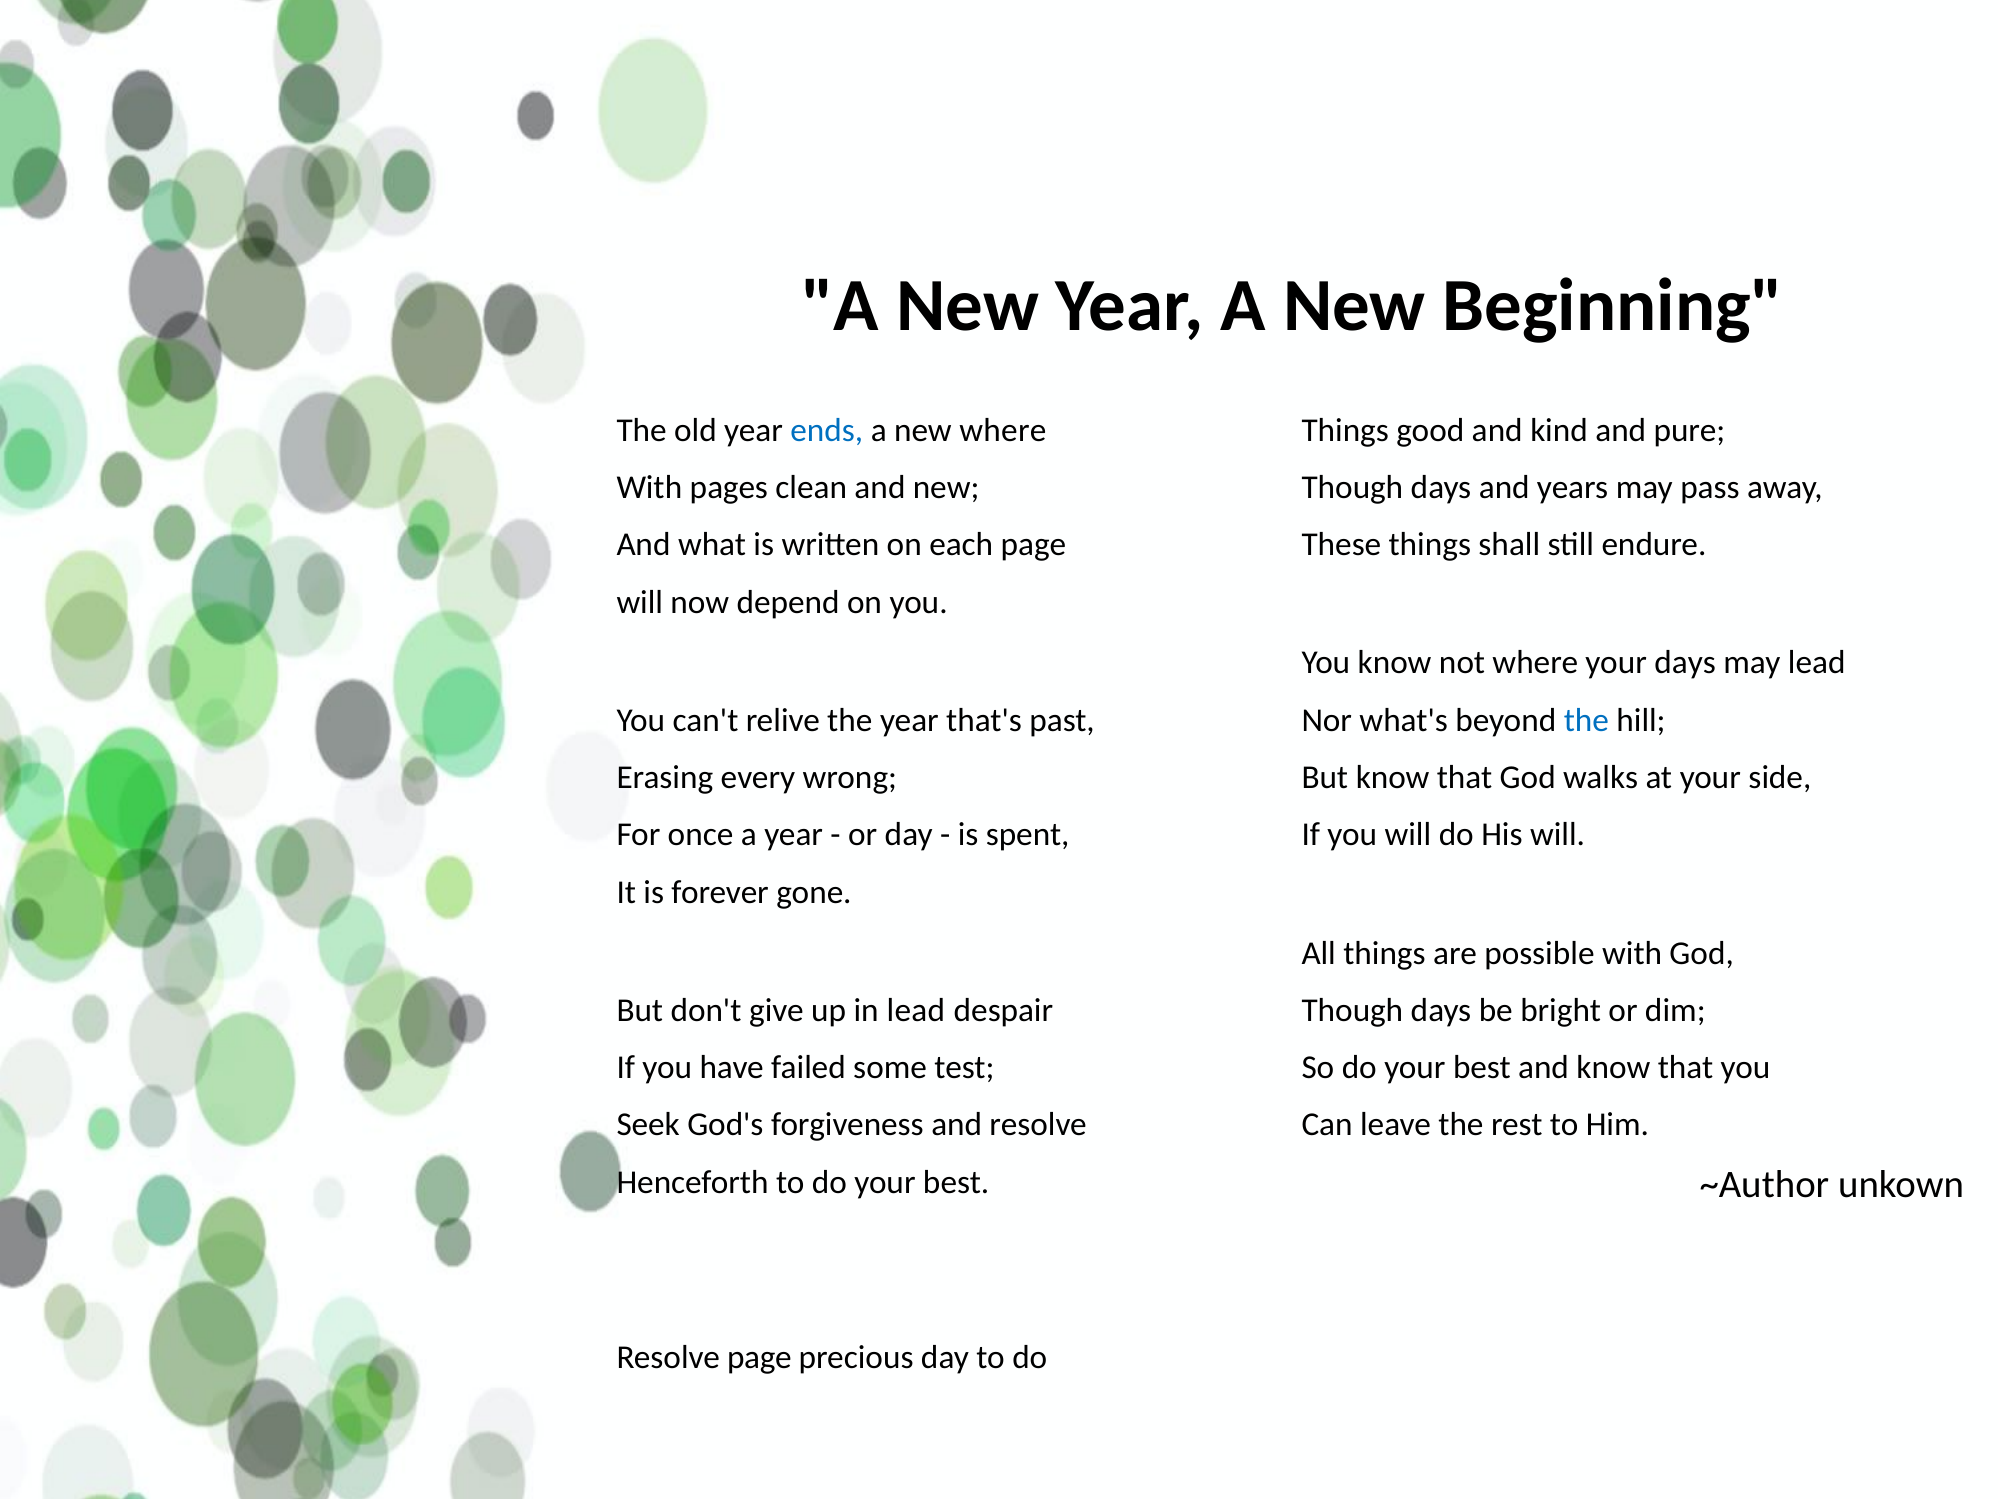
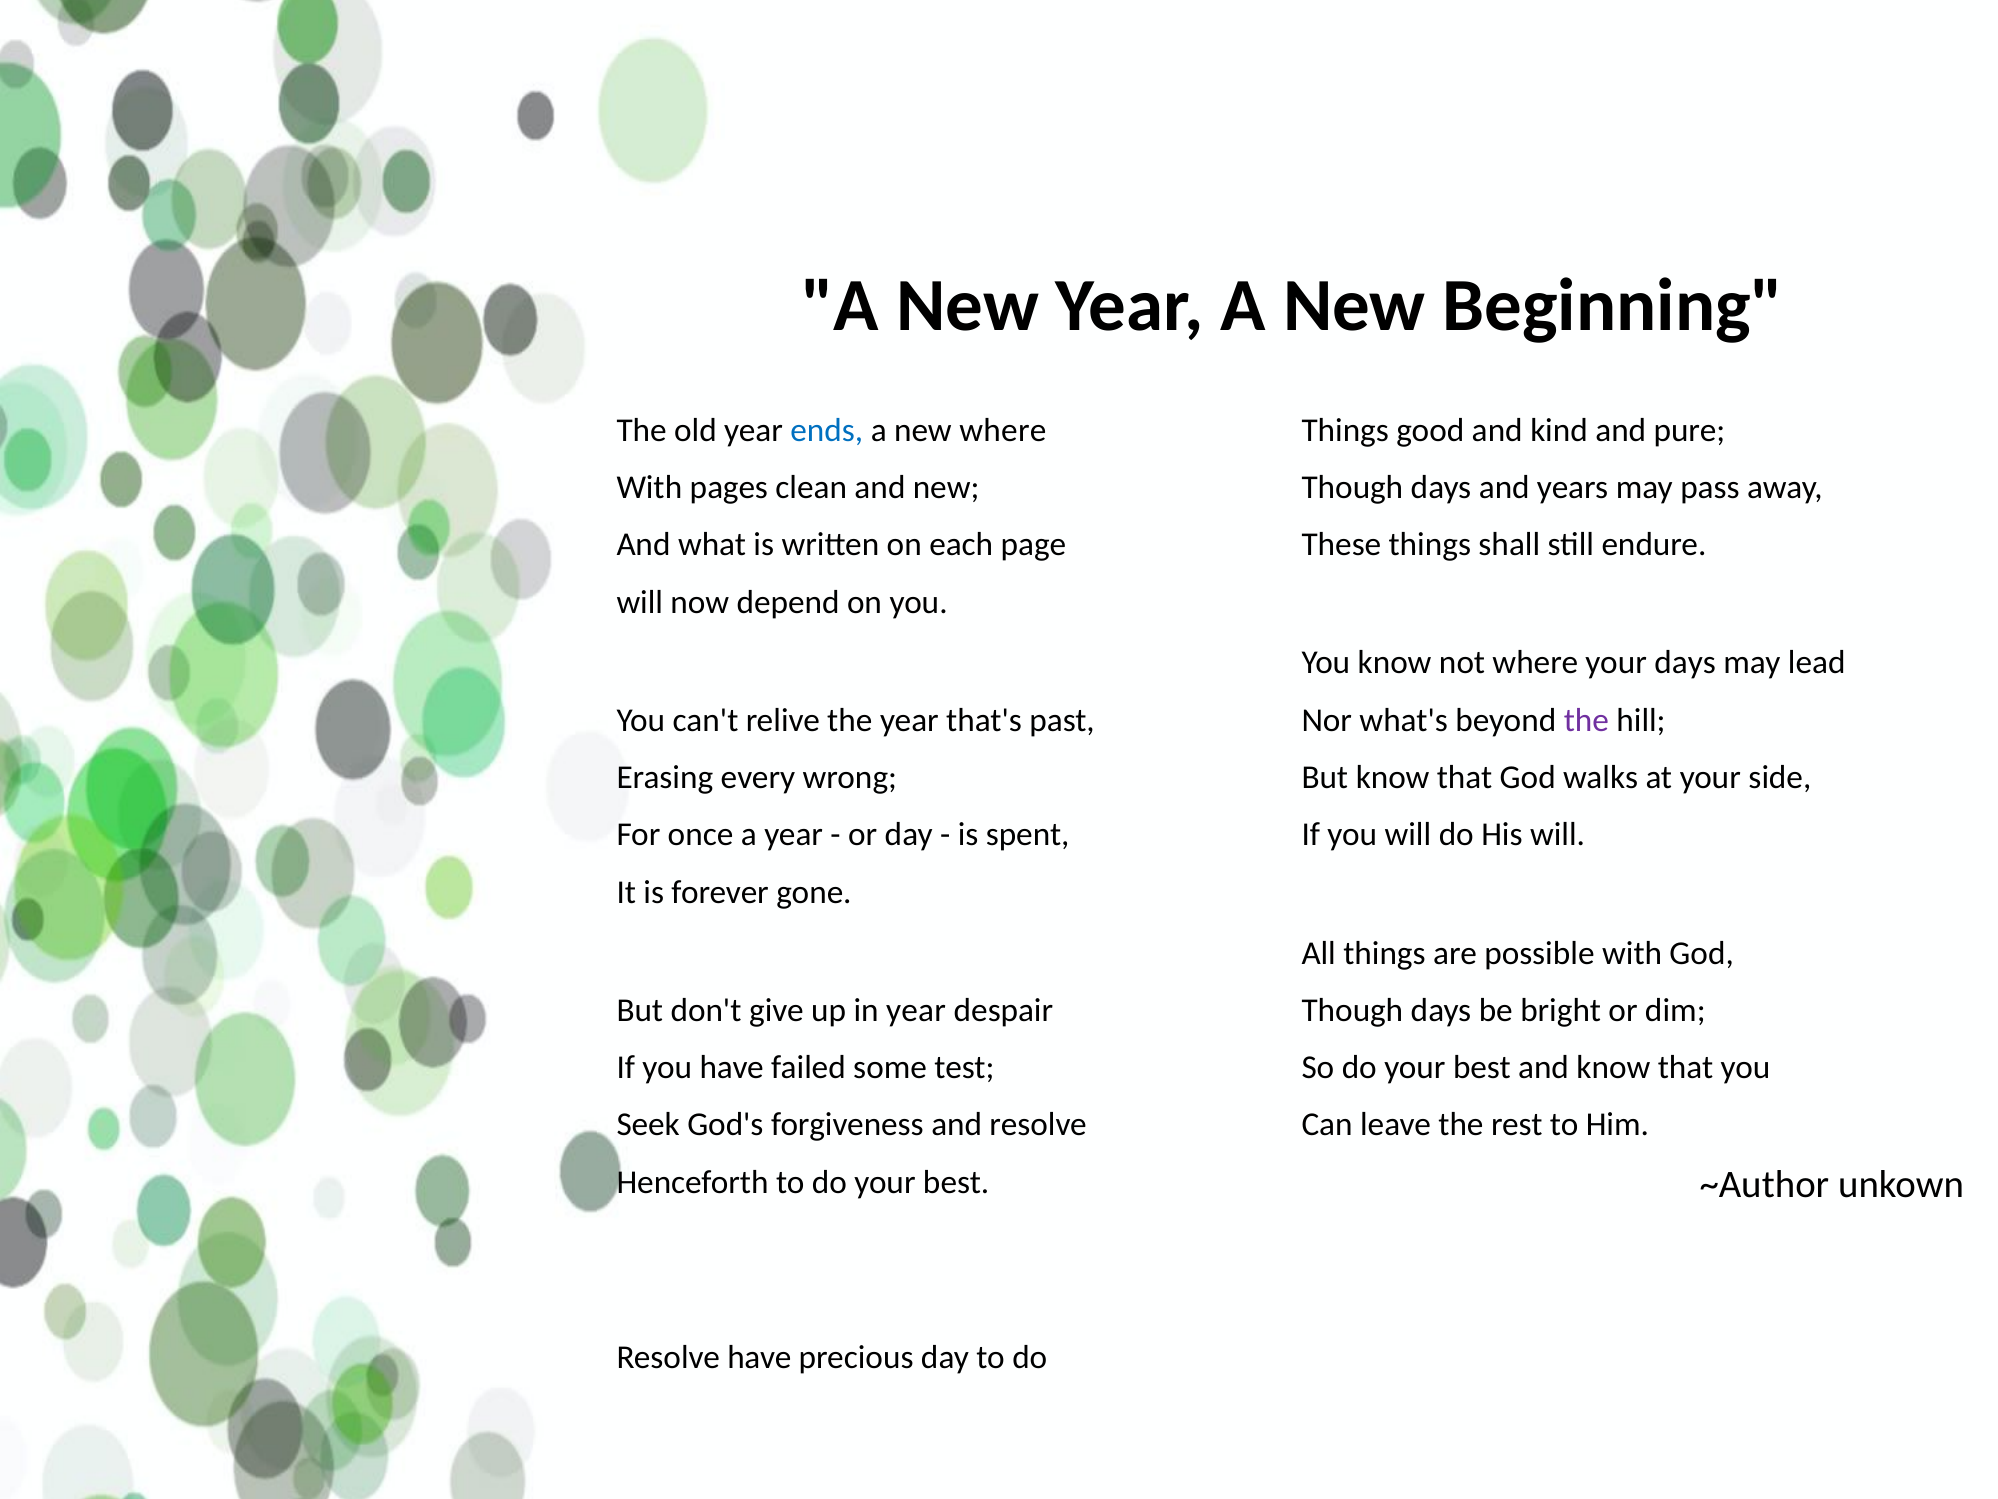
the at (1586, 720) colour: blue -> purple
in lead: lead -> year
Resolve page: page -> have
